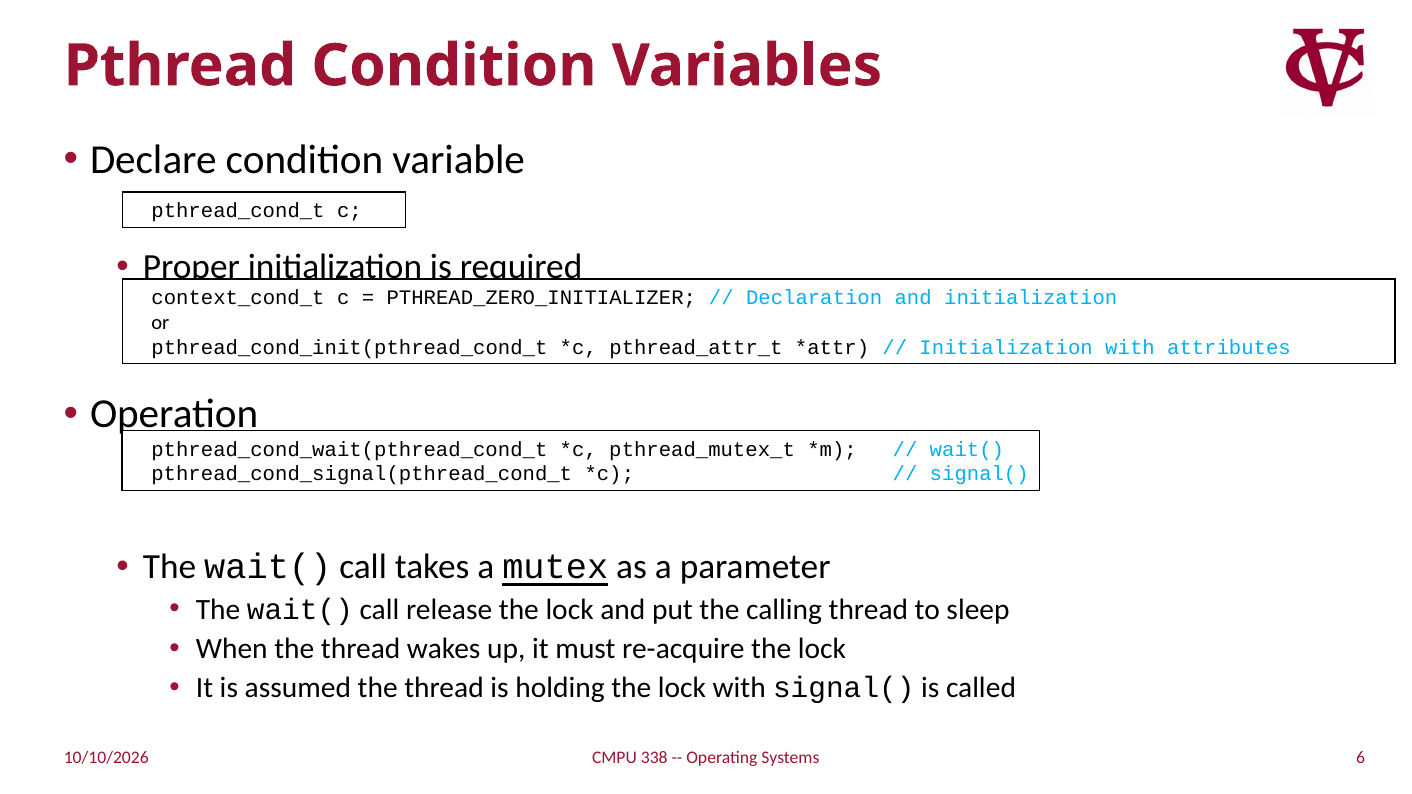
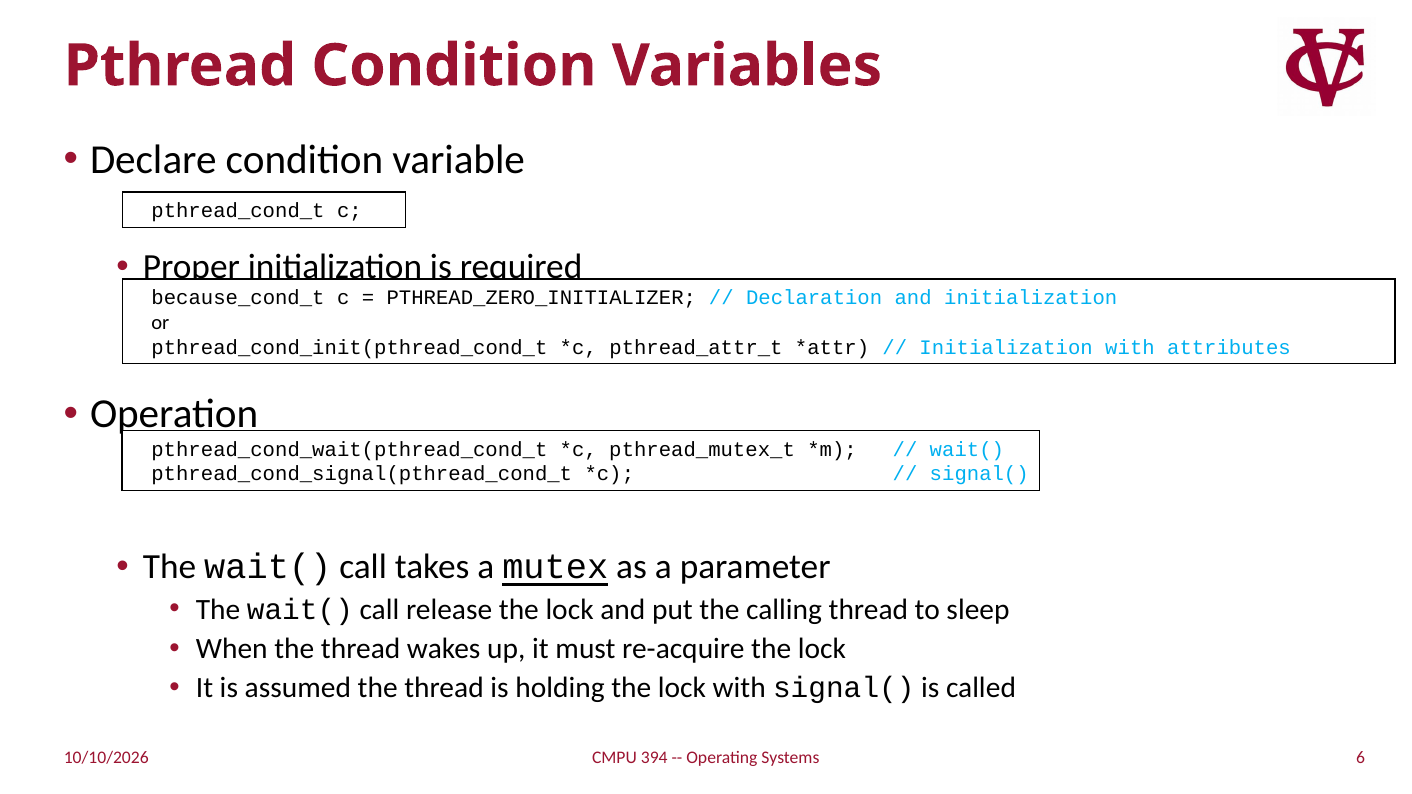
context_cond_t: context_cond_t -> because_cond_t
338: 338 -> 394
